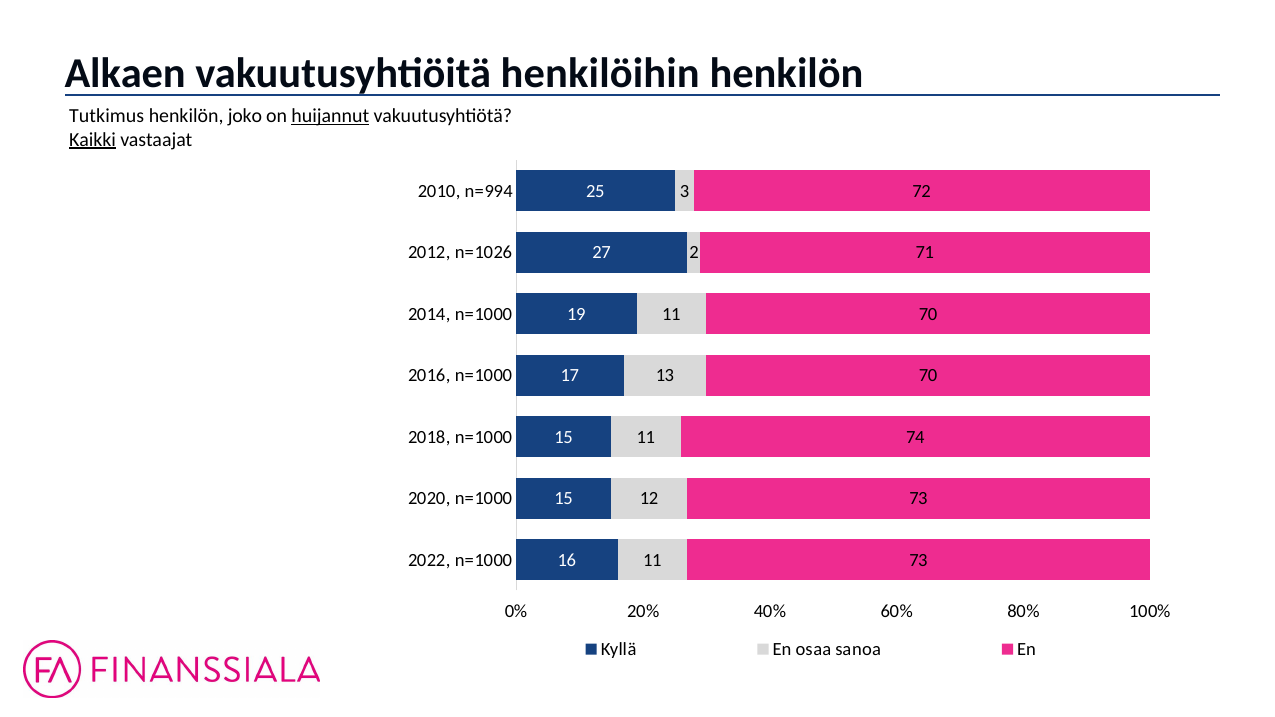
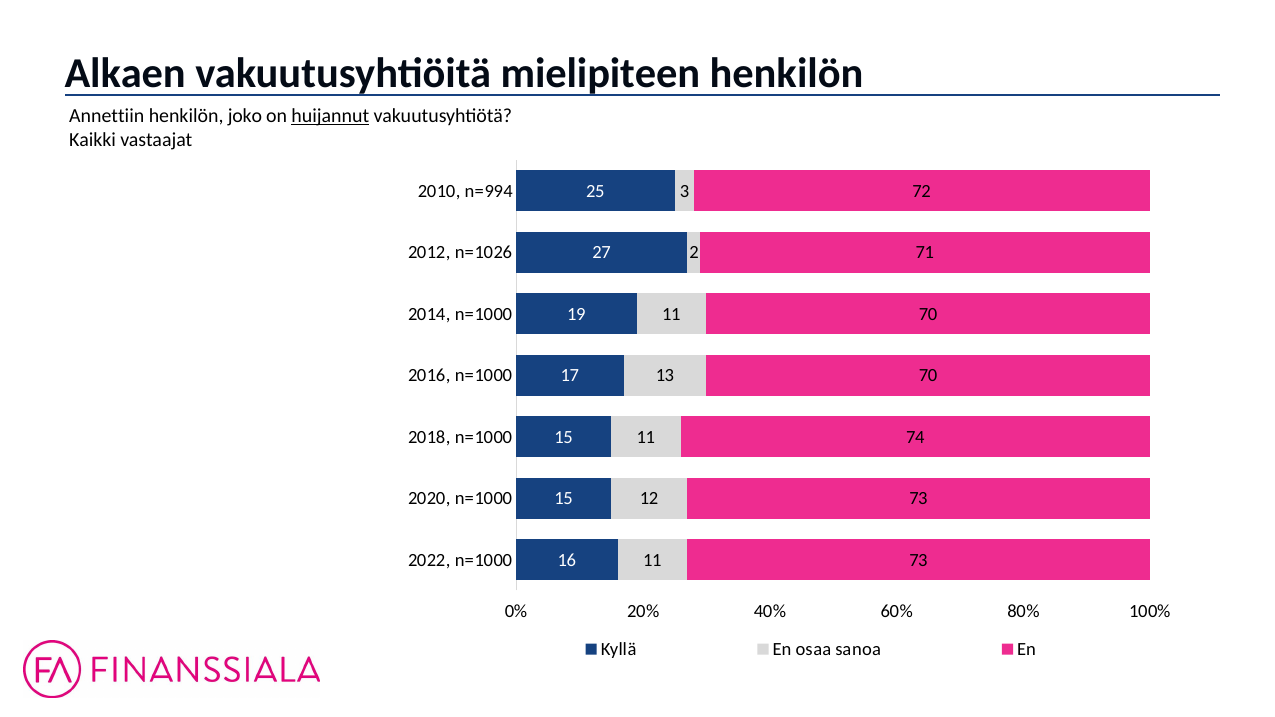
henkilöihin: henkilöihin -> mielipiteen
Tutkimus: Tutkimus -> Annettiin
Kaikki underline: present -> none
